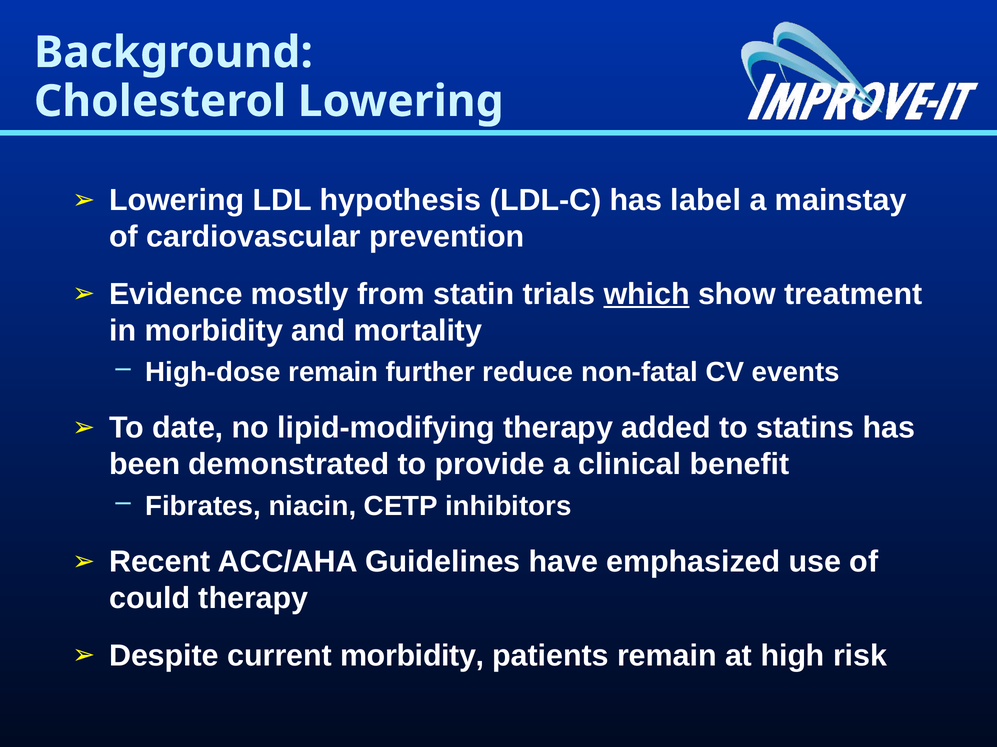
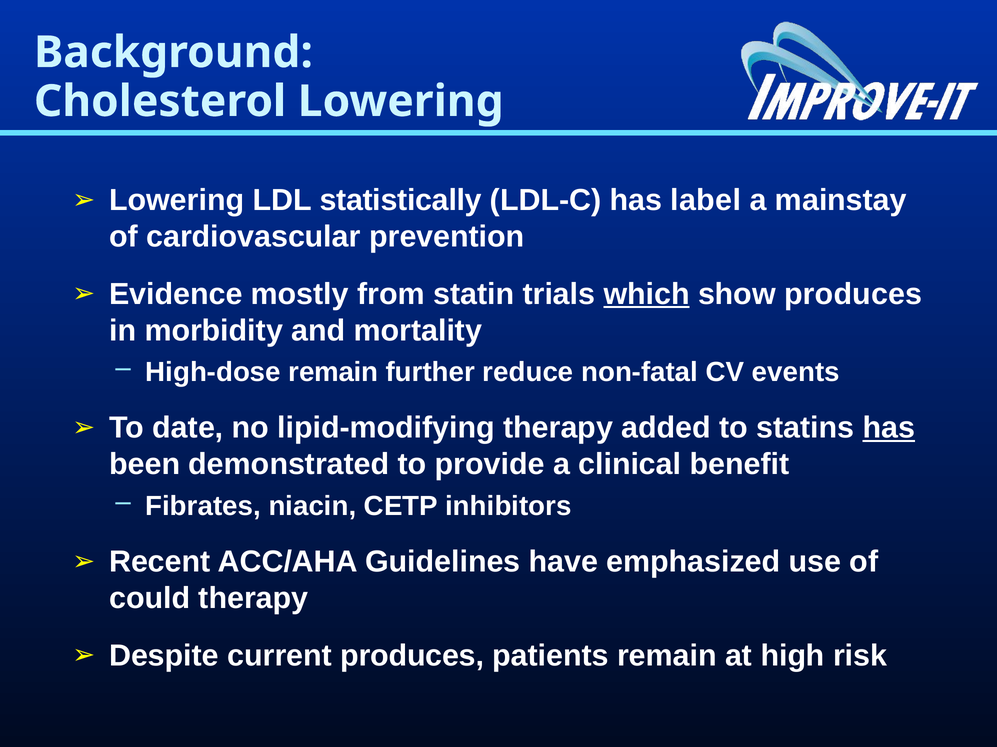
hypothesis: hypothesis -> statistically
show treatment: treatment -> produces
has at (889, 428) underline: none -> present
current morbidity: morbidity -> produces
